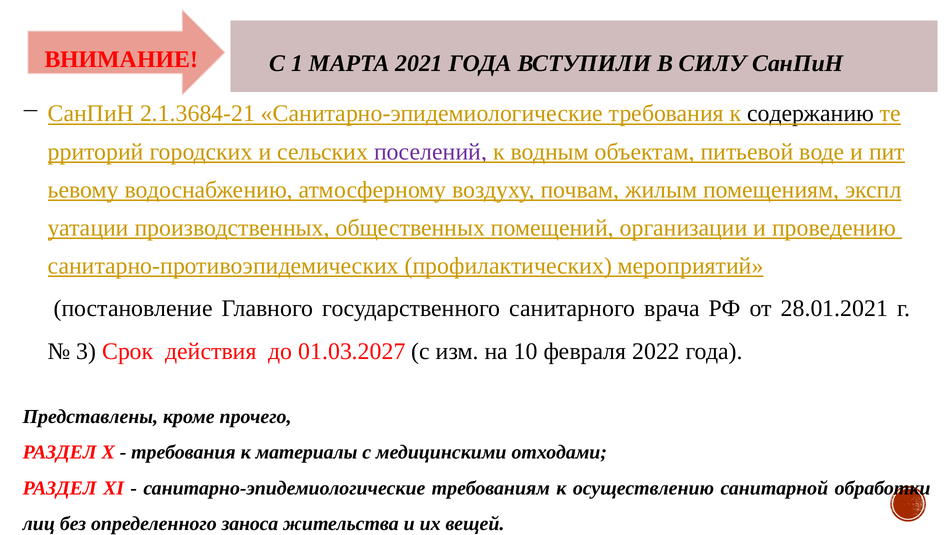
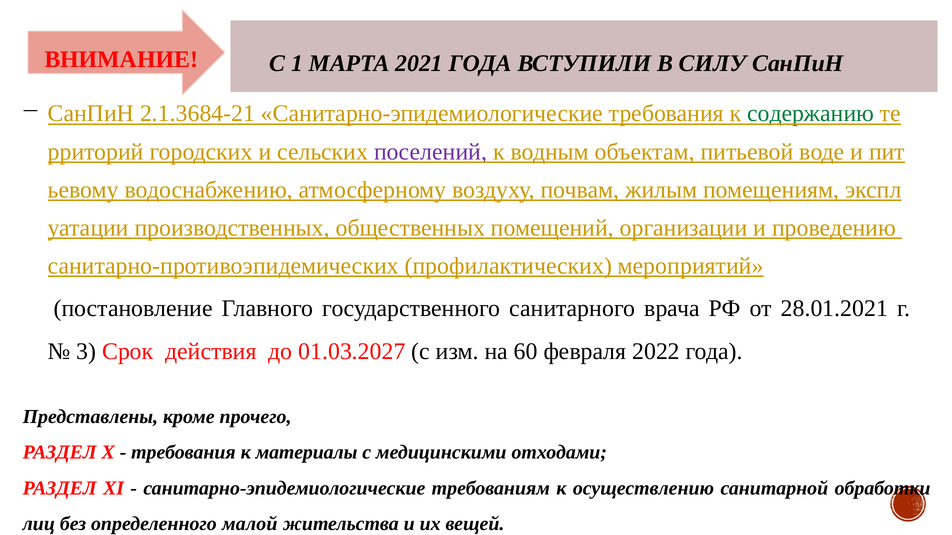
содержанию colour: black -> green
10: 10 -> 60
заноса: заноса -> малой
